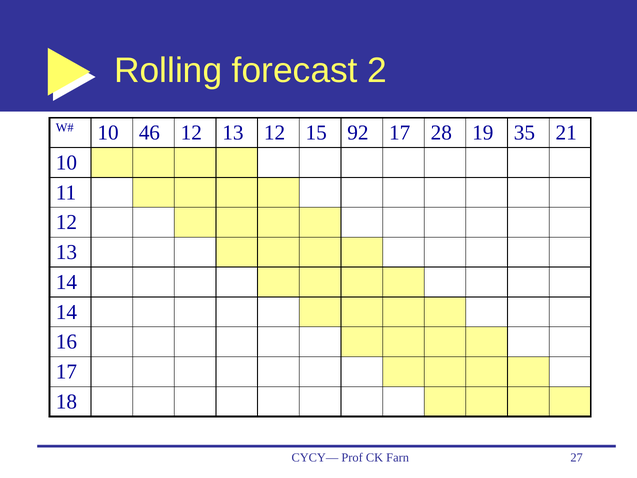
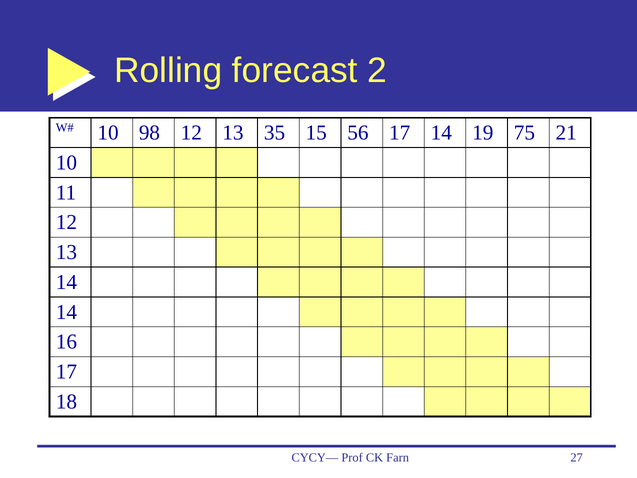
46: 46 -> 98
13 12: 12 -> 35
92: 92 -> 56
17 28: 28 -> 14
35: 35 -> 75
